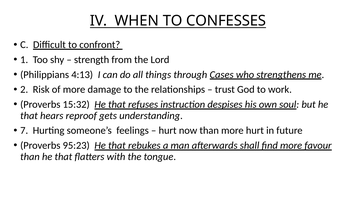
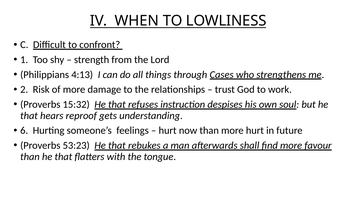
CONFESSES: CONFESSES -> LOWLINESS
7: 7 -> 6
95:23: 95:23 -> 53:23
